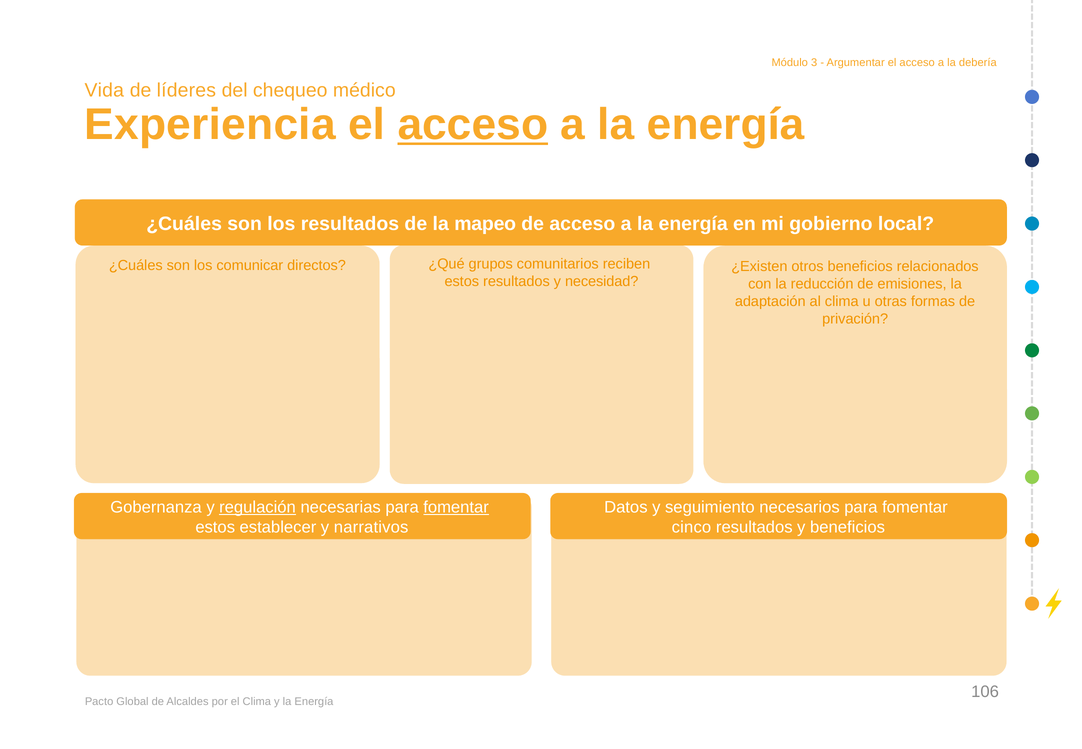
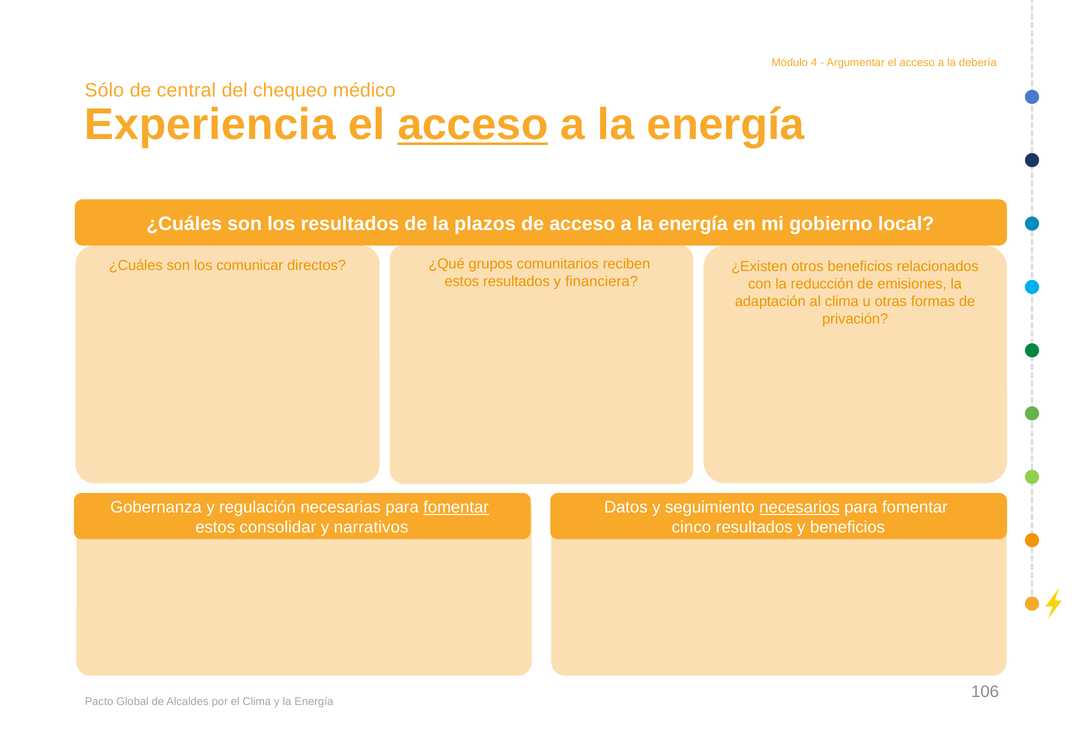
3: 3 -> 4
Vida: Vida -> Sólo
líderes: líderes -> central
mapeo: mapeo -> plazos
necesidad: necesidad -> financiera
regulación underline: present -> none
necesarios underline: none -> present
establecer: establecer -> consolidar
